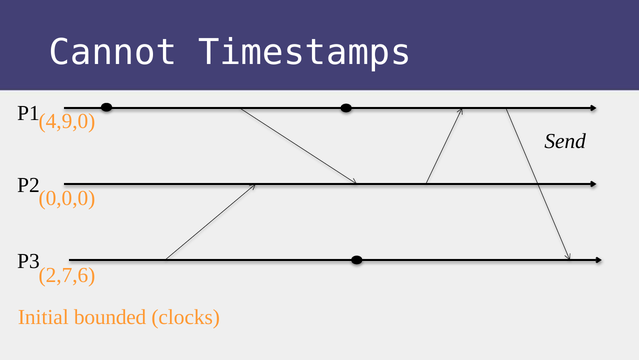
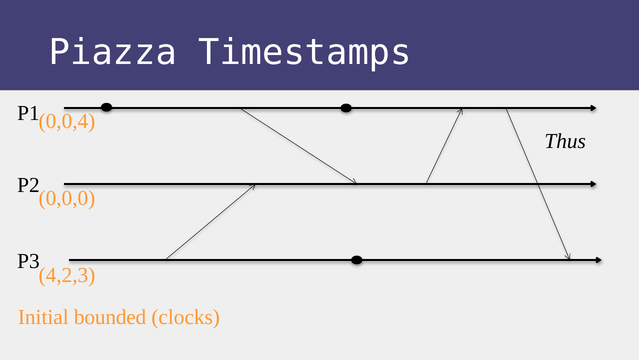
Cannot: Cannot -> Piazza
4,9,0: 4,9,0 -> 0,0,4
Send: Send -> Thus
2,7,6: 2,7,6 -> 4,2,3
